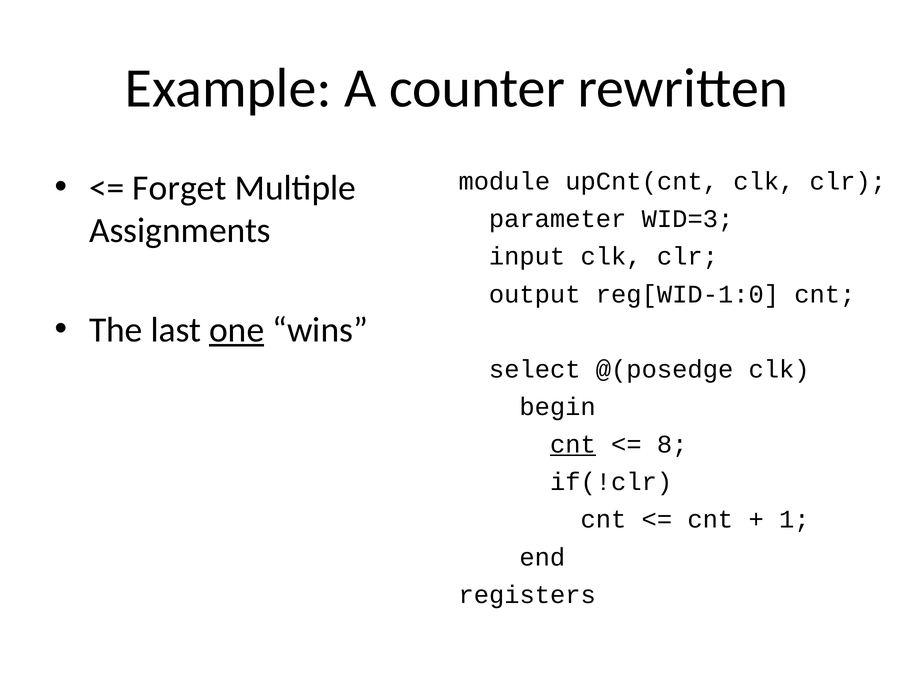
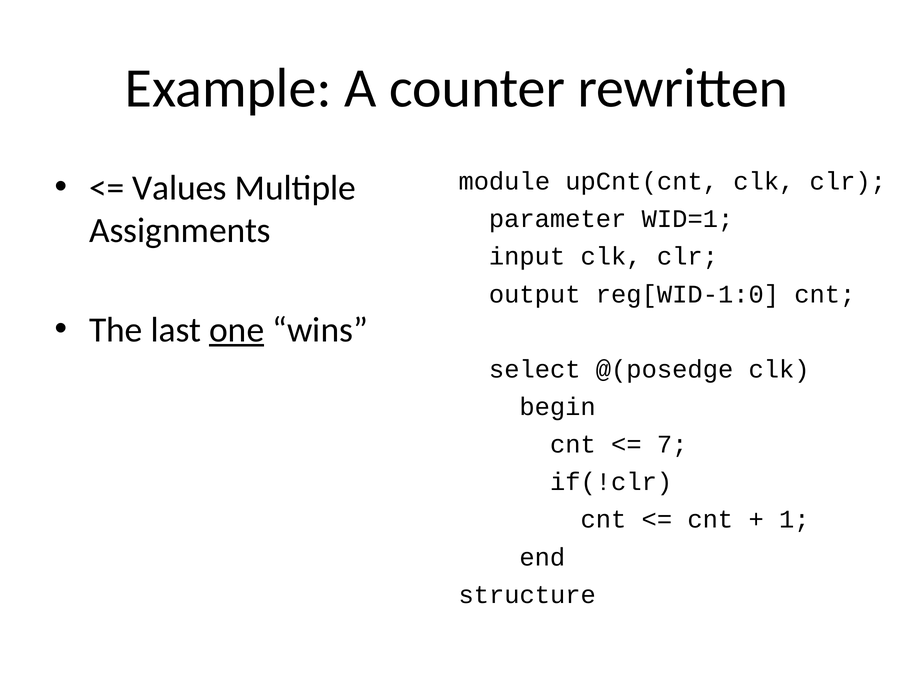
Forget: Forget -> Values
WID=3: WID=3 -> WID=1
cnt at (573, 445) underline: present -> none
8: 8 -> 7
registers: registers -> structure
